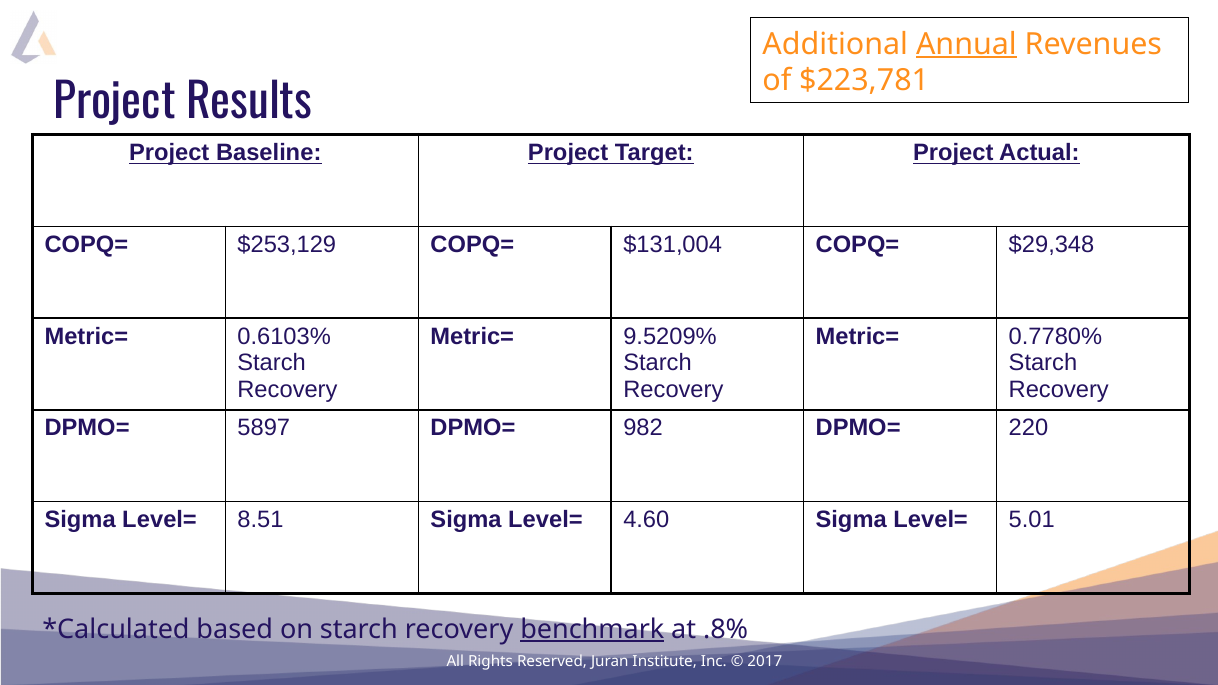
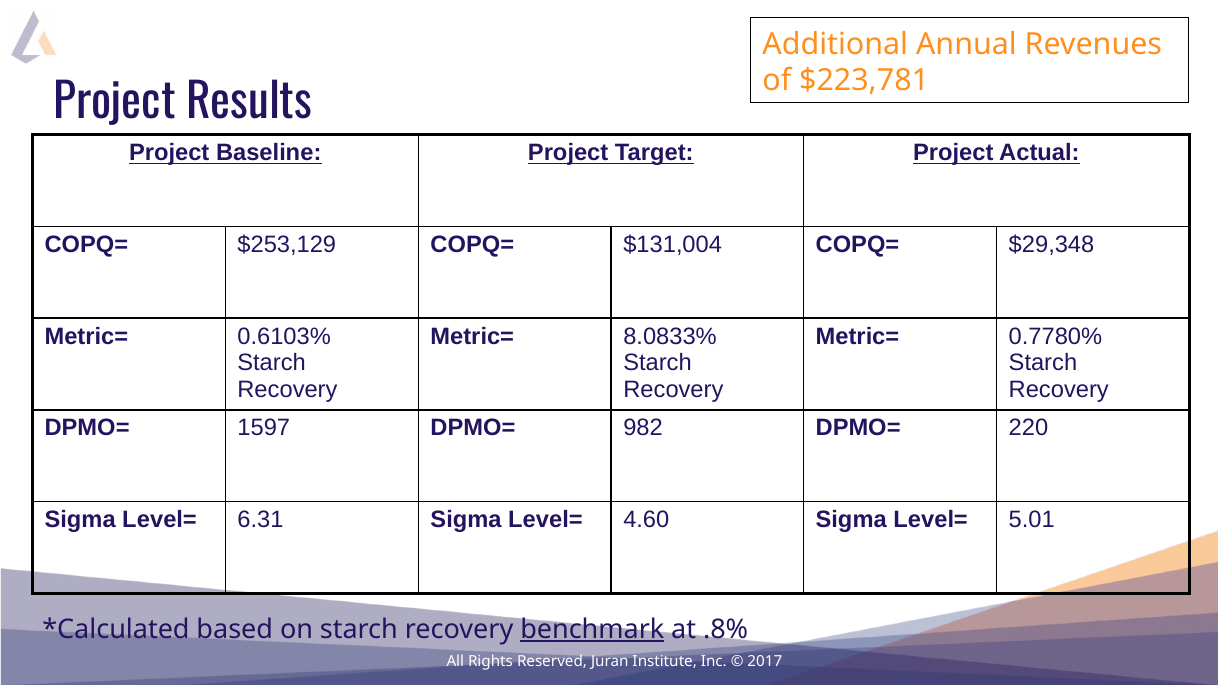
Annual underline: present -> none
9.5209%: 9.5209% -> 8.0833%
5897: 5897 -> 1597
8.51: 8.51 -> 6.31
